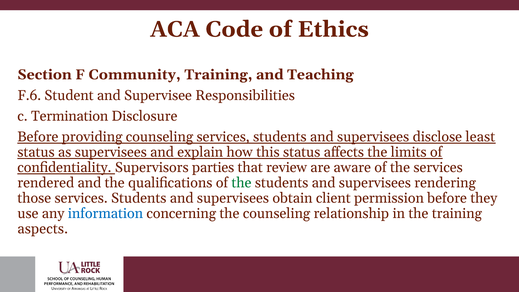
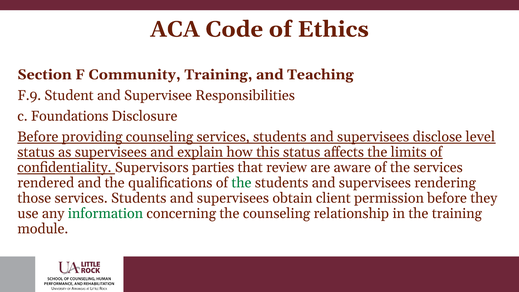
F.6: F.6 -> F.9
Termination: Termination -> Foundations
least: least -> level
information colour: blue -> green
aspects: aspects -> module
